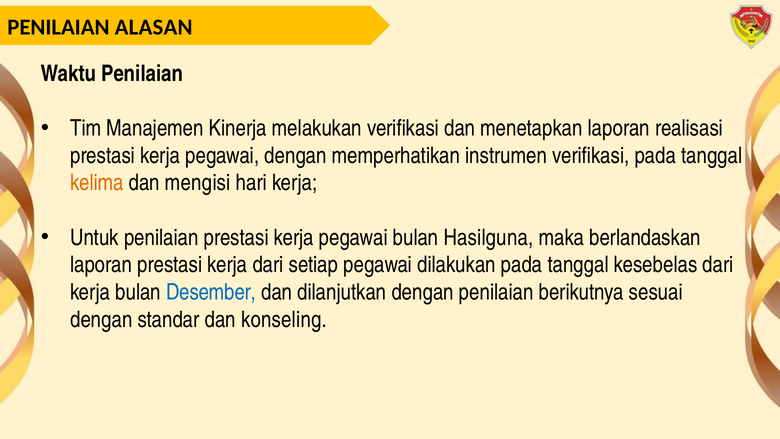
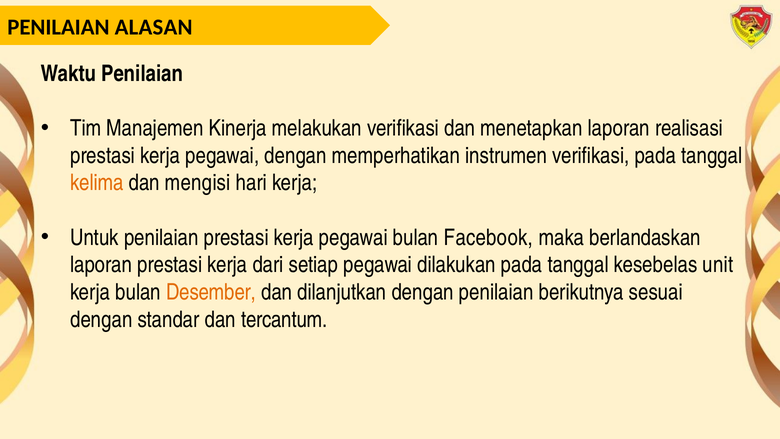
Hasilguna: Hasilguna -> Facebook
kesebelas dari: dari -> unit
Desember colour: blue -> orange
konseling: konseling -> tercantum
